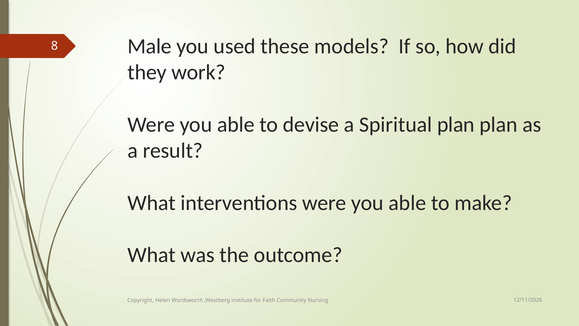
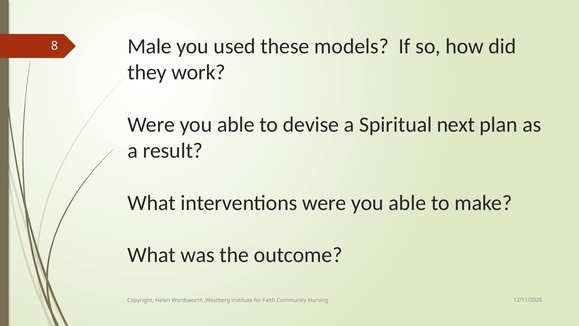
Spiritual plan: plan -> next
